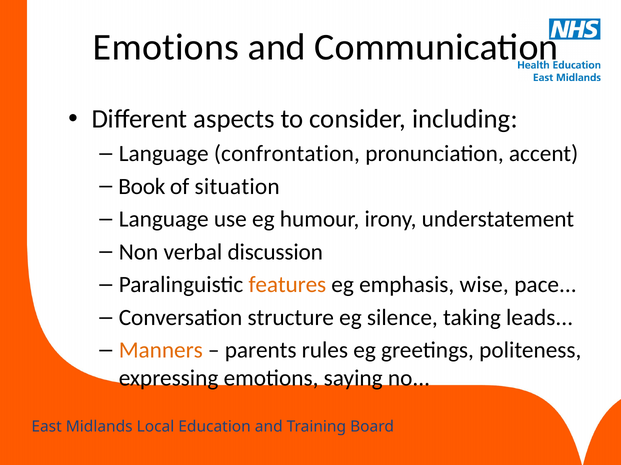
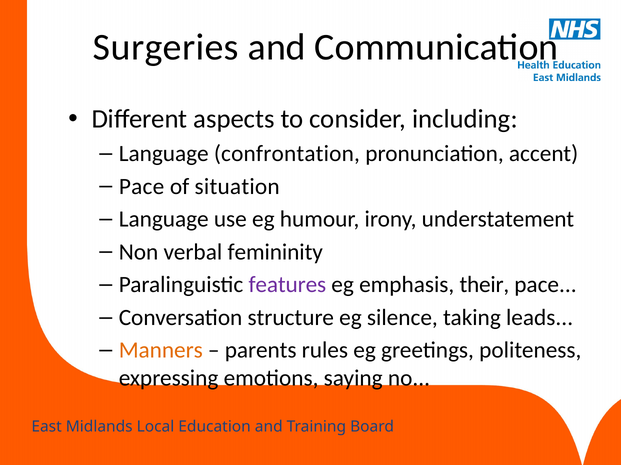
Emotions at (166, 47): Emotions -> Surgeries
Book at (142, 187): Book -> Pace
discussion: discussion -> femininity
features colour: orange -> purple
wise: wise -> their
